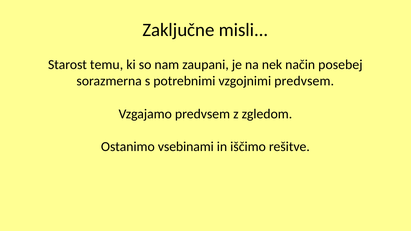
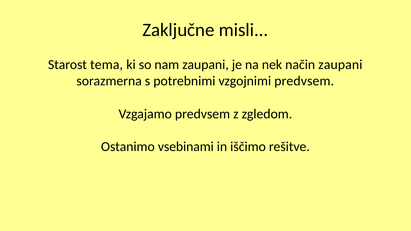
temu: temu -> tema
način posebej: posebej -> zaupani
